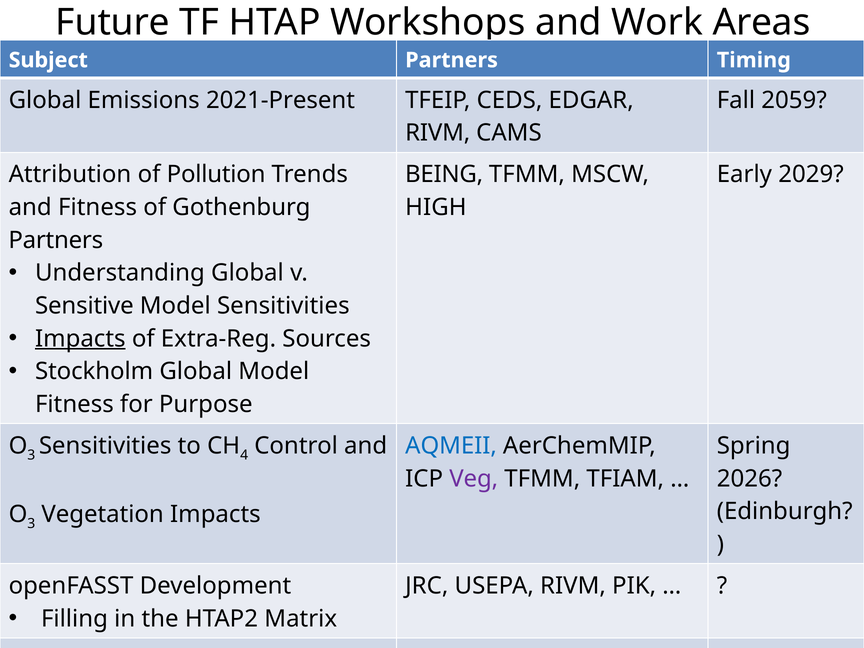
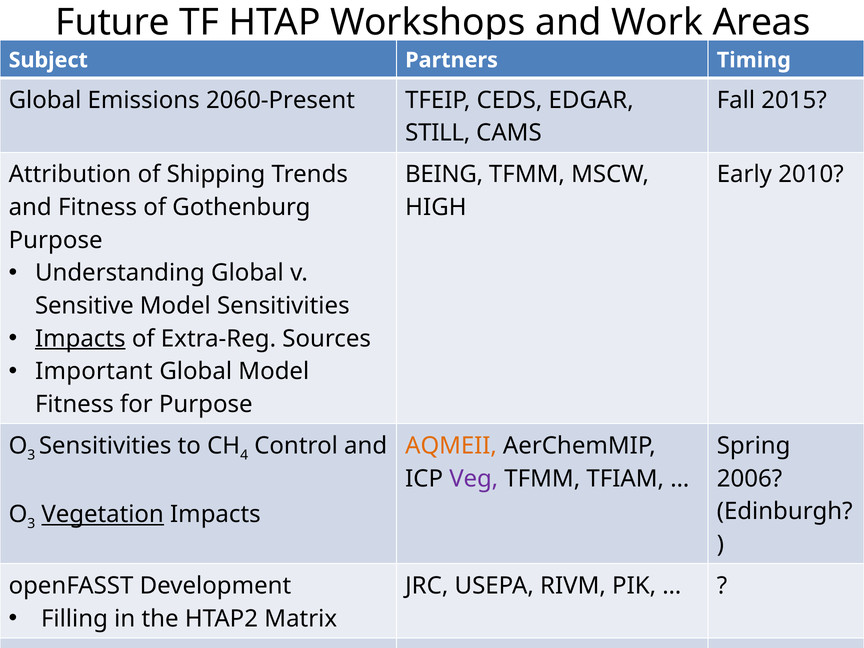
2021-Present: 2021-Present -> 2060-Present
2059: 2059 -> 2015
RIVM at (438, 133): RIVM -> STILL
of Pollution: Pollution -> Shipping
2029: 2029 -> 2010
Partners at (56, 240): Partners -> Purpose
Stockholm at (94, 371): Stockholm -> Important
AQMEII colour: blue -> orange
2026: 2026 -> 2006
Vegetation underline: none -> present
